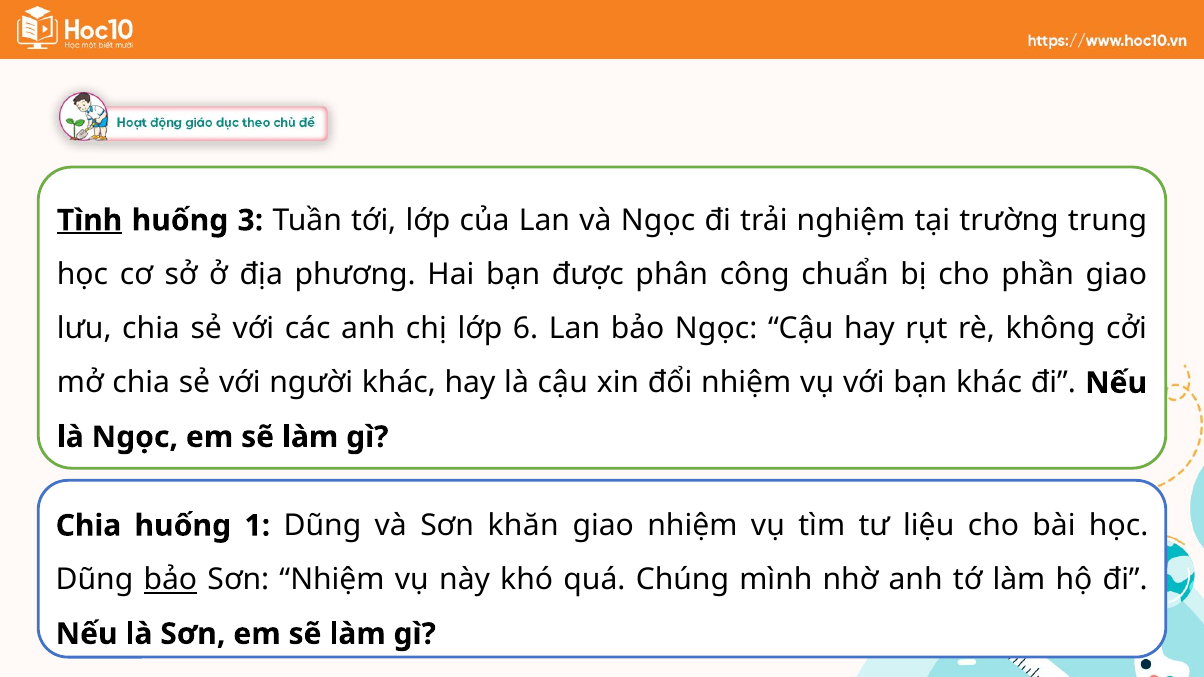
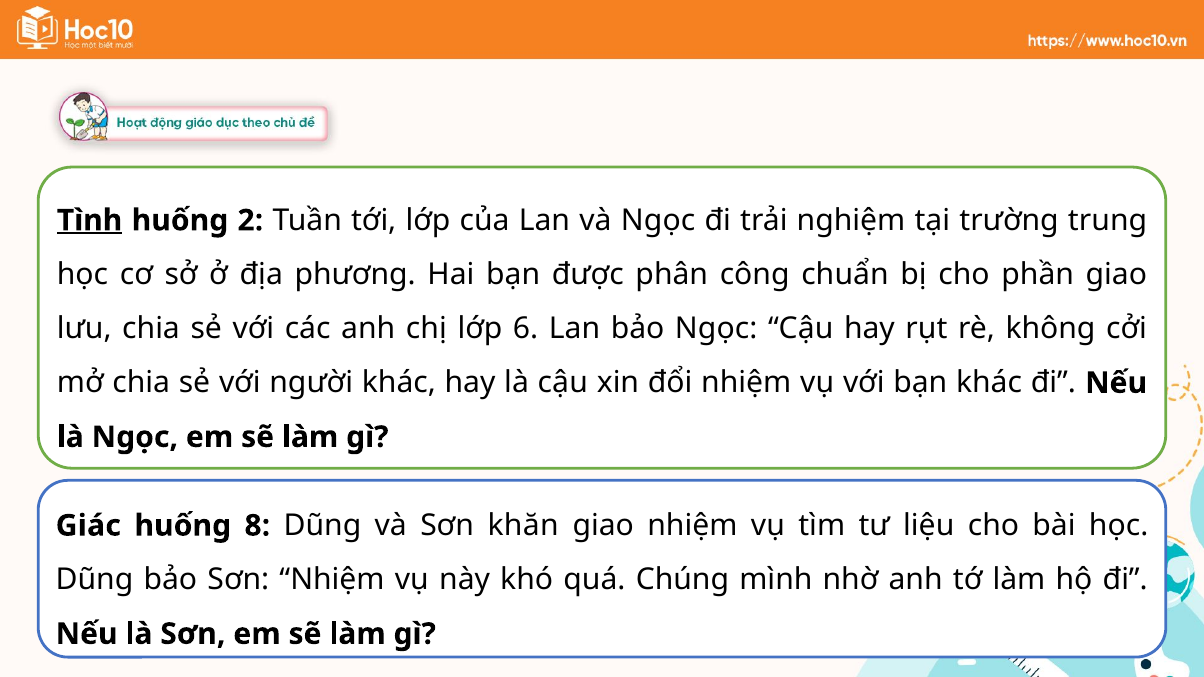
3: 3 -> 2
Chia at (88, 526): Chia -> Giác
1: 1 -> 8
bảo at (170, 580) underline: present -> none
